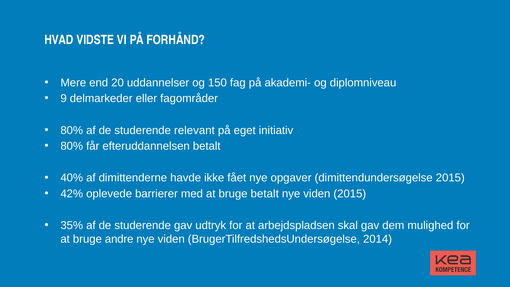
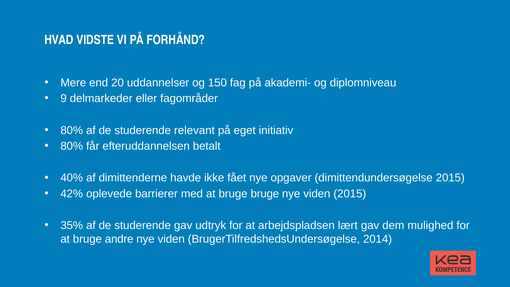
bruge betalt: betalt -> bruge
skal: skal -> lært
